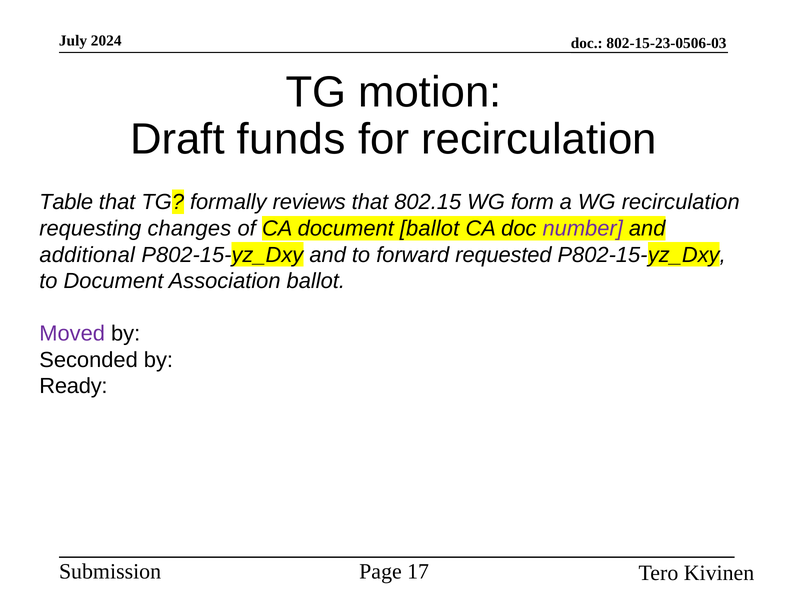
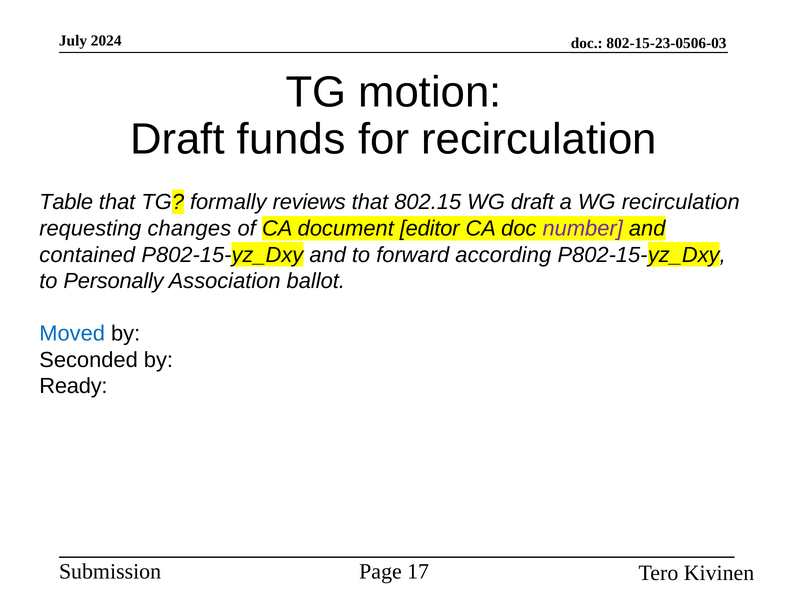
WG form: form -> draft
document ballot: ballot -> editor
additional: additional -> contained
requested: requested -> according
to Document: Document -> Personally
Moved colour: purple -> blue
